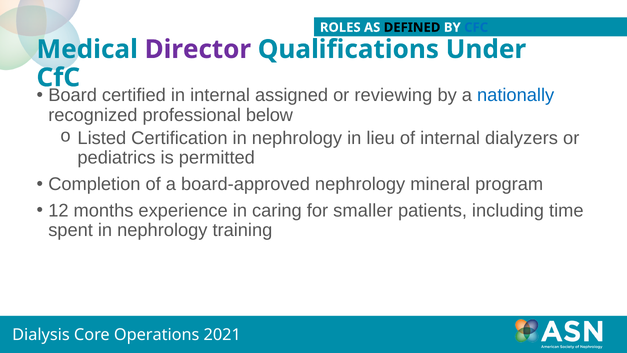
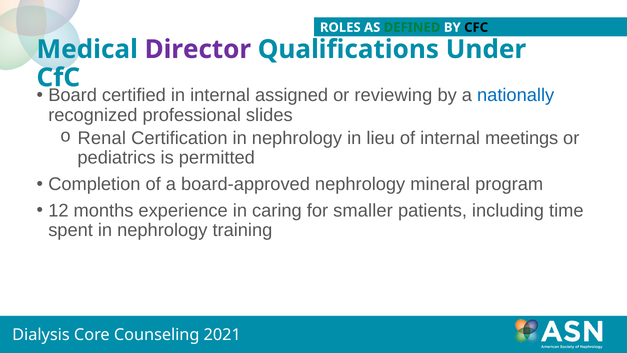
DEFINED colour: black -> green
CFC at (476, 27) colour: blue -> black
below: below -> slides
Listed: Listed -> Renal
dialyzers: dialyzers -> meetings
Operations: Operations -> Counseling
